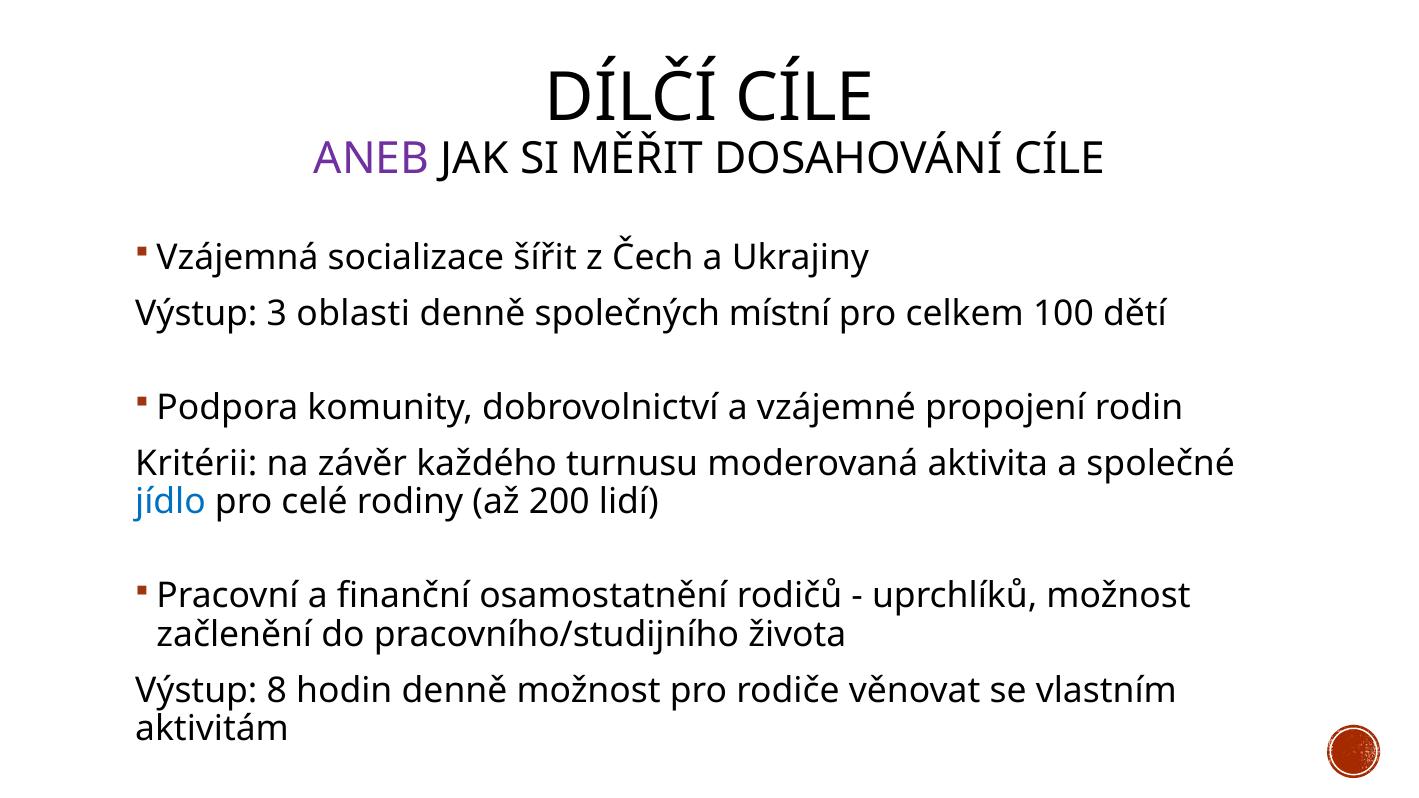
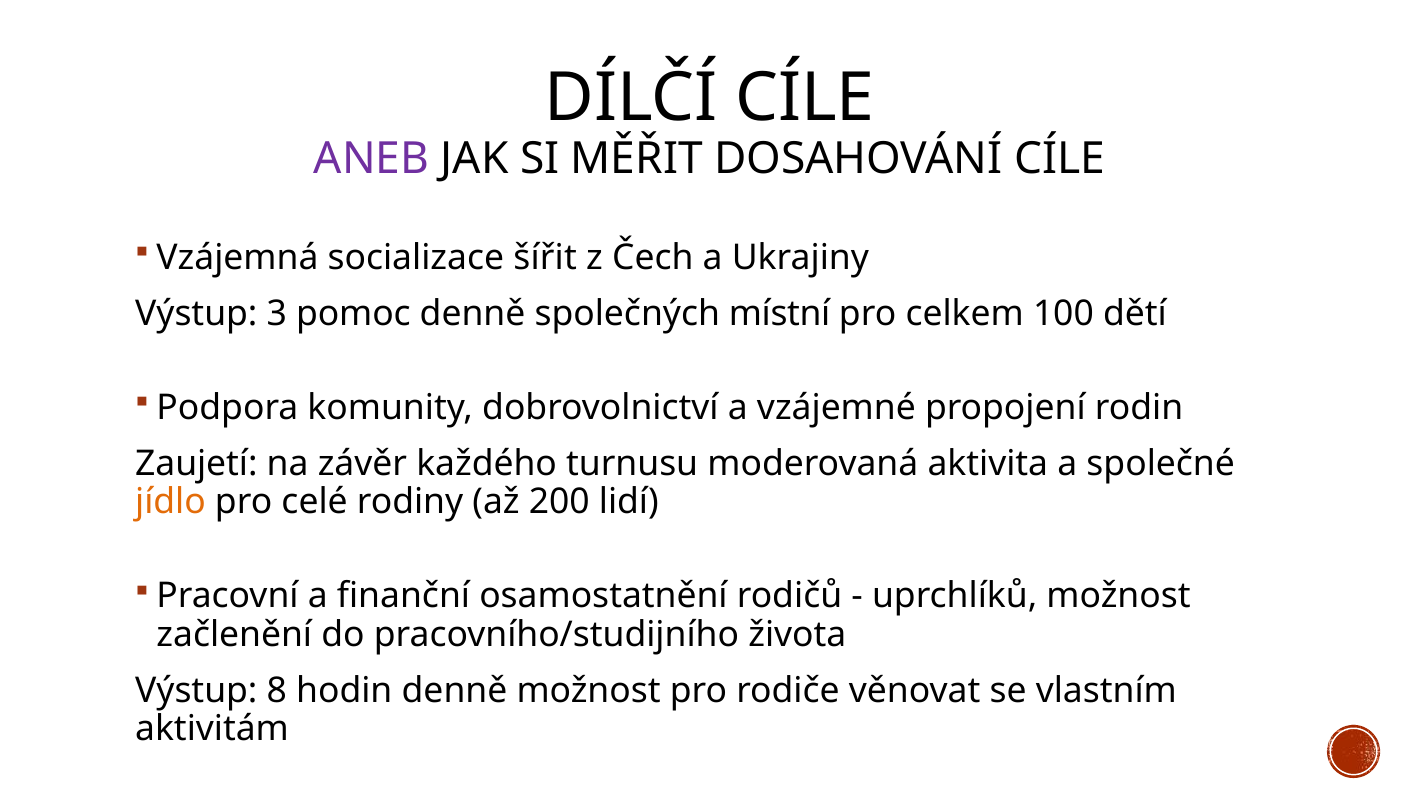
oblasti: oblasti -> pomoc
Kritérii: Kritérii -> Zaujetí
jídlo colour: blue -> orange
